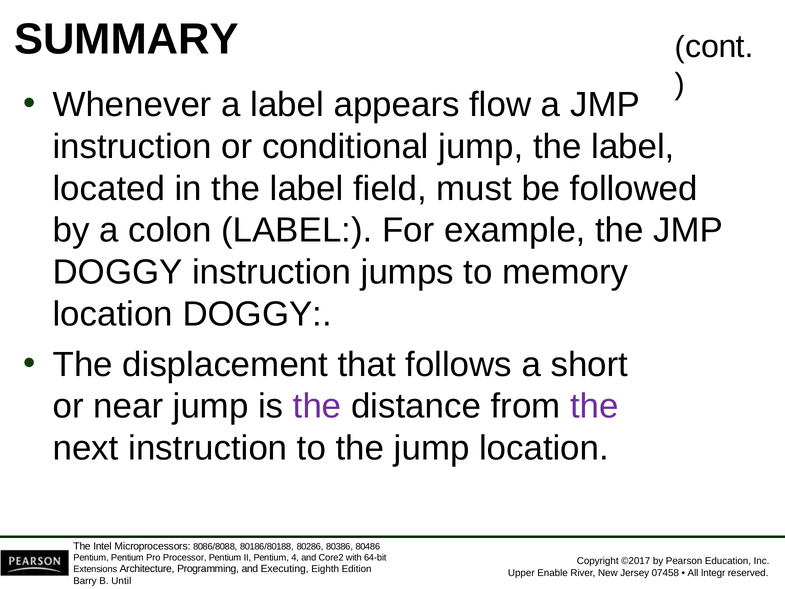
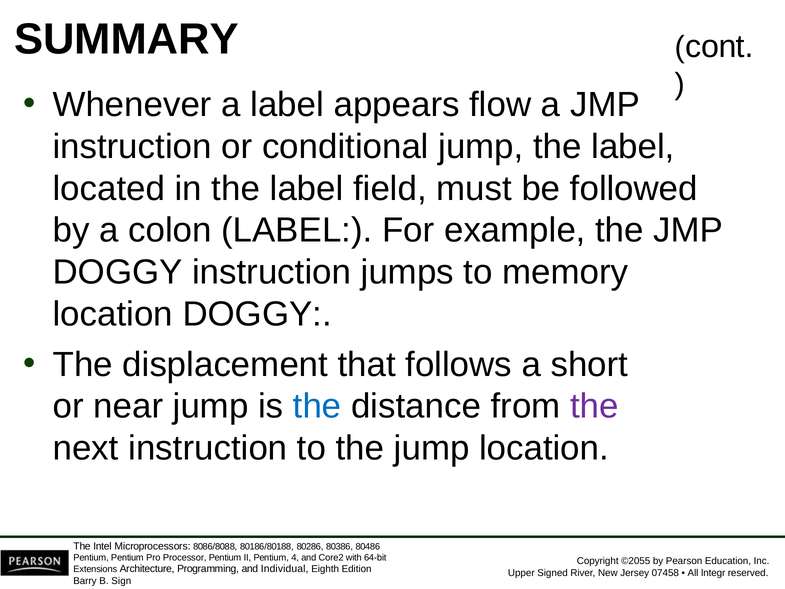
the at (317, 406) colour: purple -> blue
©2017: ©2017 -> ©2055
Executing: Executing -> Individual
Enable: Enable -> Signed
Until: Until -> Sign
